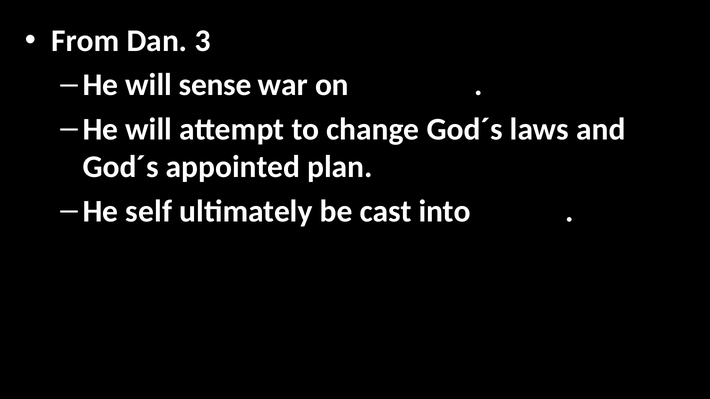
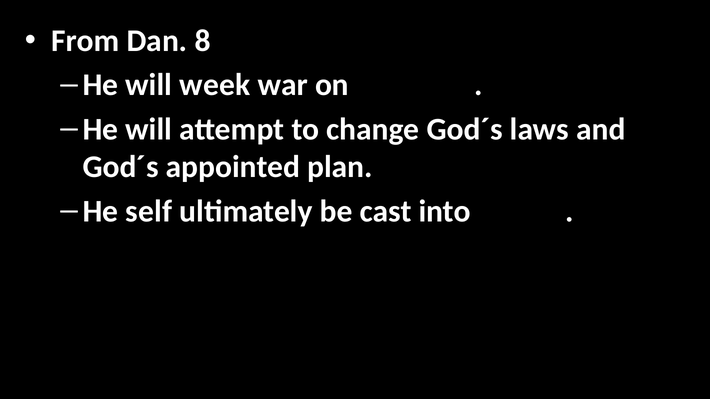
3: 3 -> 8
sense: sense -> week
